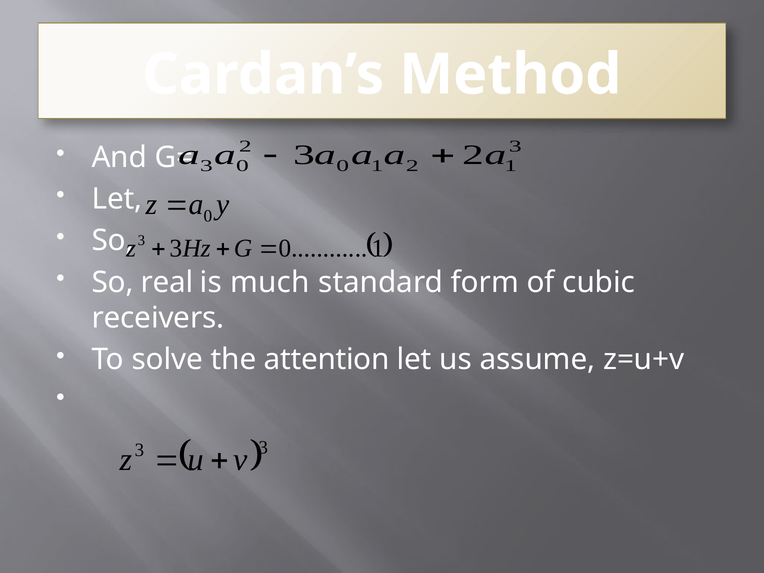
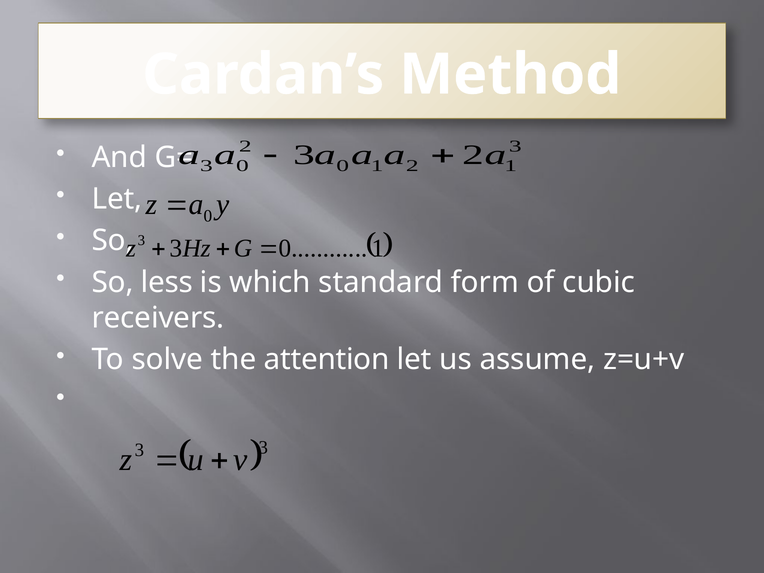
real: real -> less
much: much -> which
